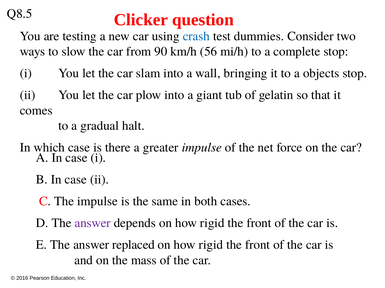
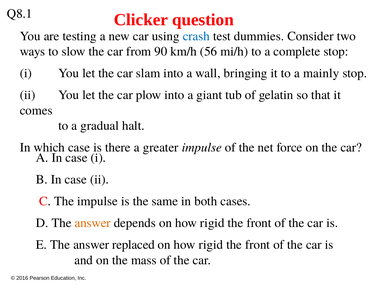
Q8.5: Q8.5 -> Q8.1
objects: objects -> mainly
answer at (93, 224) colour: purple -> orange
